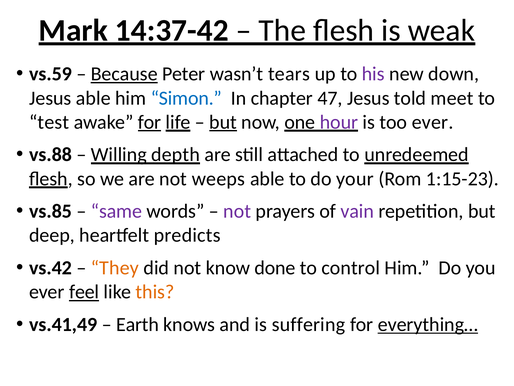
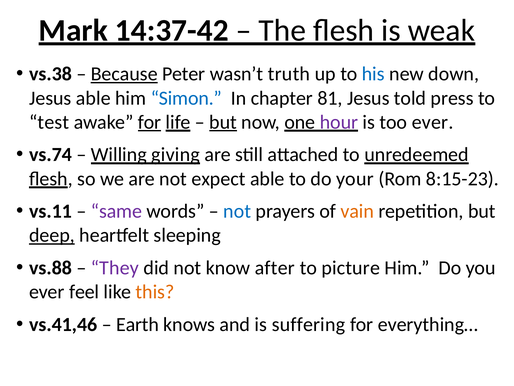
vs.59: vs.59 -> vs.38
tears: tears -> truth
his colour: purple -> blue
47: 47 -> 81
meet: meet -> press
vs.88: vs.88 -> vs.74
depth: depth -> giving
weeps: weeps -> expect
1:15-23: 1:15-23 -> 8:15-23
vs.85: vs.85 -> vs.11
not at (237, 211) colour: purple -> blue
vain colour: purple -> orange
deep underline: none -> present
predicts: predicts -> sleeping
vs.42: vs.42 -> vs.88
They colour: orange -> purple
done: done -> after
control: control -> picture
feel underline: present -> none
vs.41,49: vs.41,49 -> vs.41,46
everything… underline: present -> none
